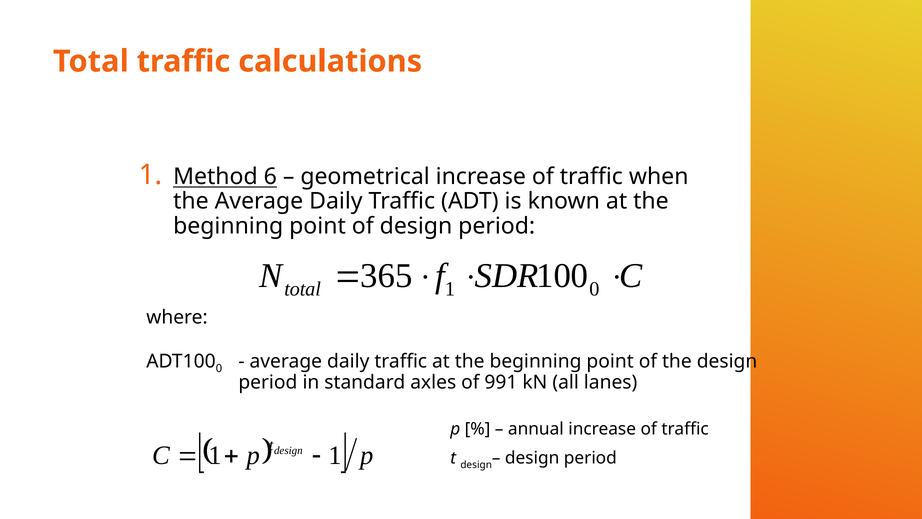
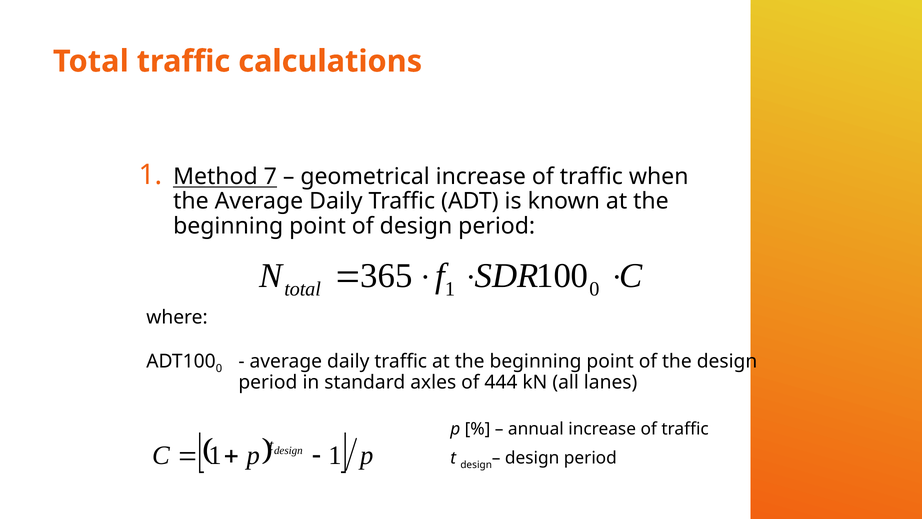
6: 6 -> 7
991: 991 -> 444
